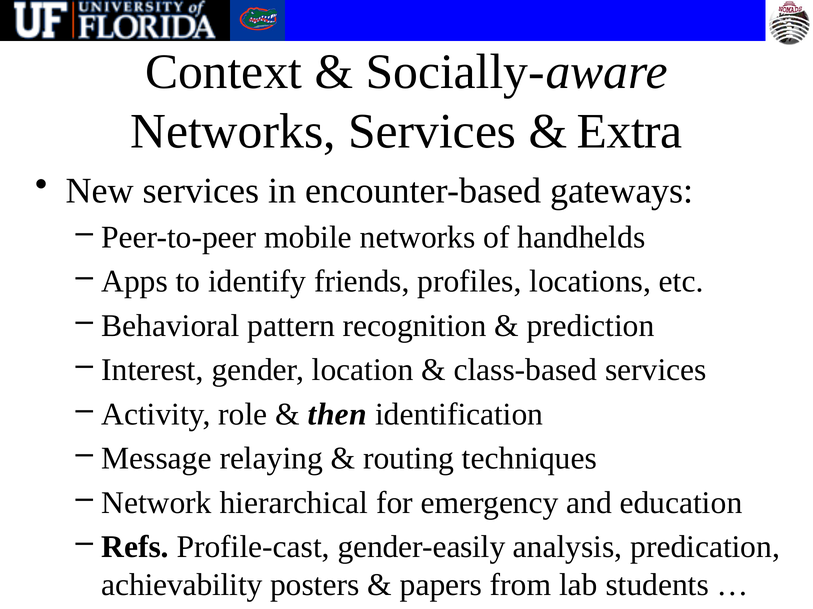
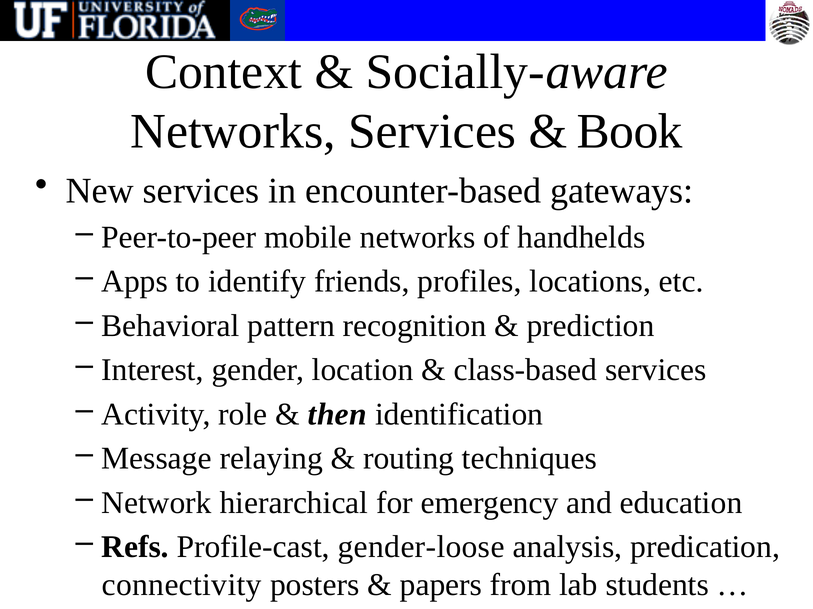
Extra: Extra -> Book
gender-easily: gender-easily -> gender-loose
achievability: achievability -> connectivity
